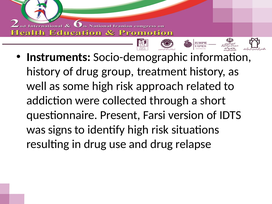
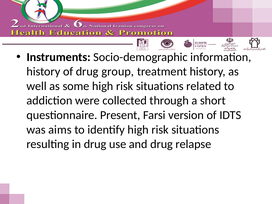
some high risk approach: approach -> situations
signs: signs -> aims
